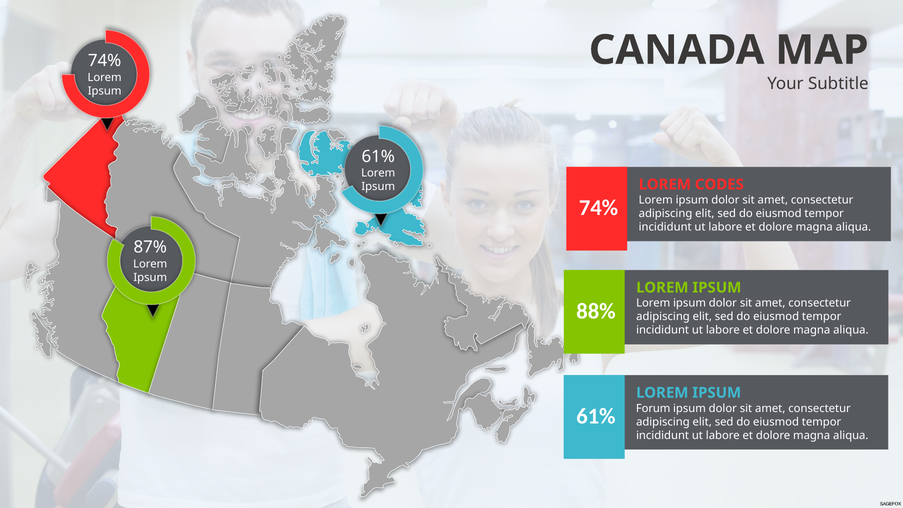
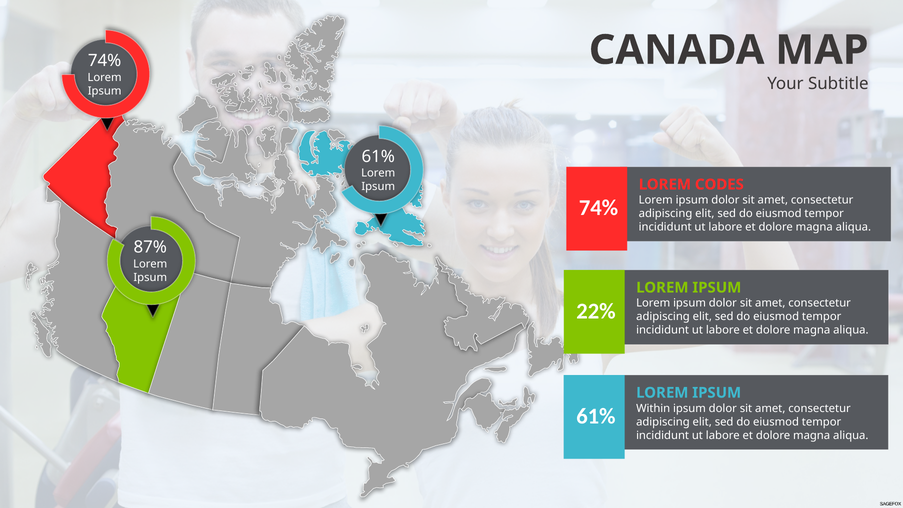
88%: 88% -> 22%
Forum: Forum -> Within
